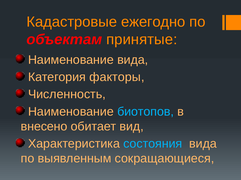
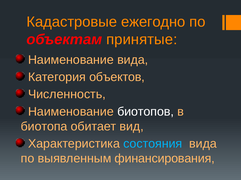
факторы: факторы -> объектов
биотопов colour: light blue -> white
внесено: внесено -> биотопа
сокращающиеся: сокращающиеся -> финансирования
